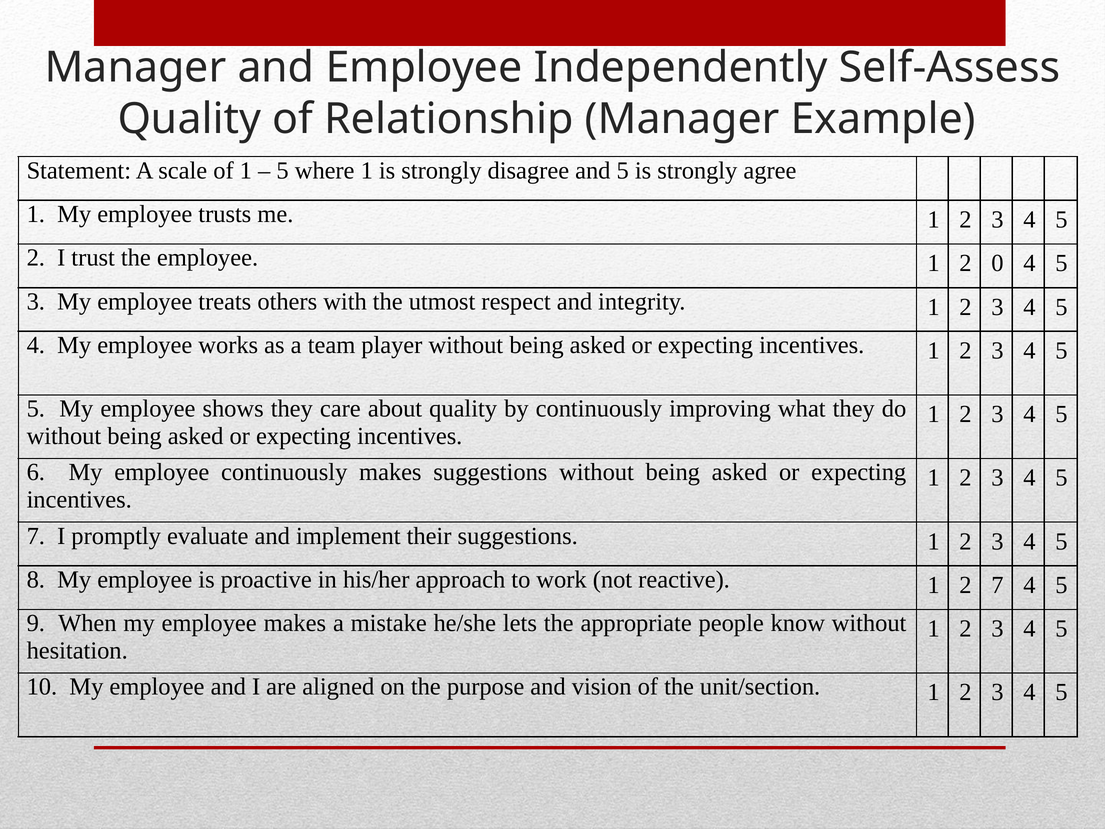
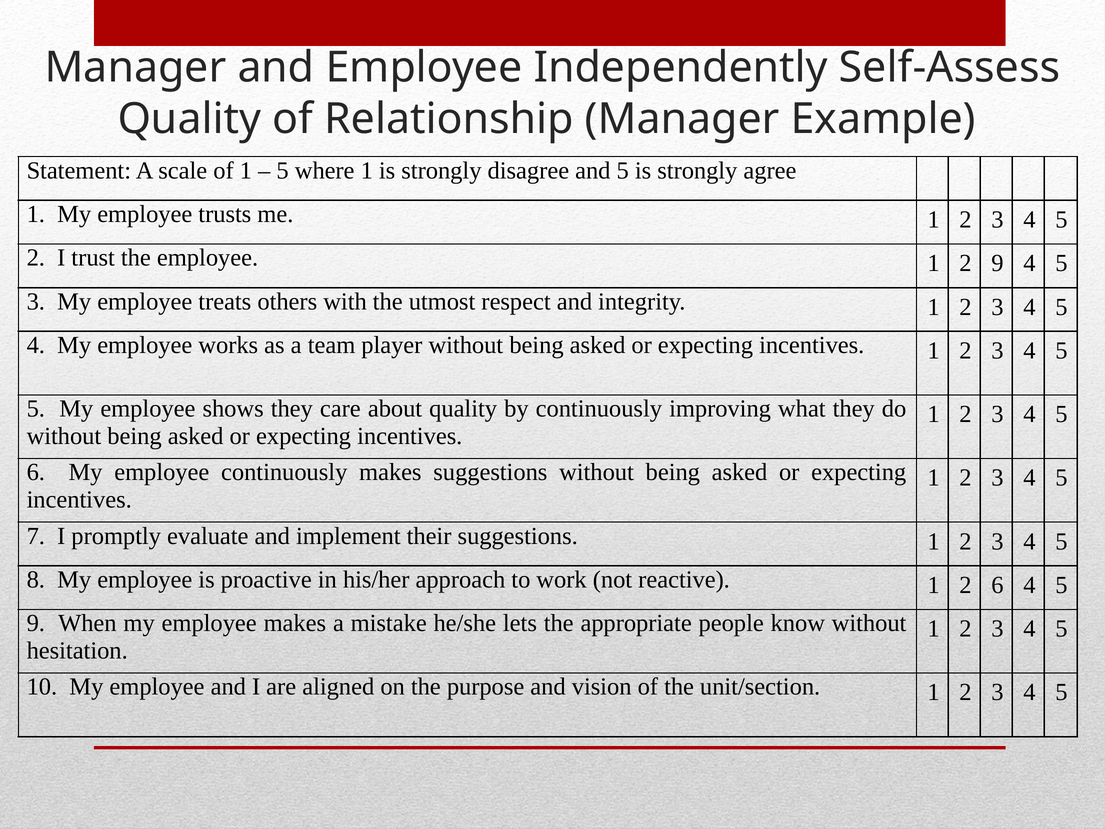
2 0: 0 -> 9
2 7: 7 -> 6
